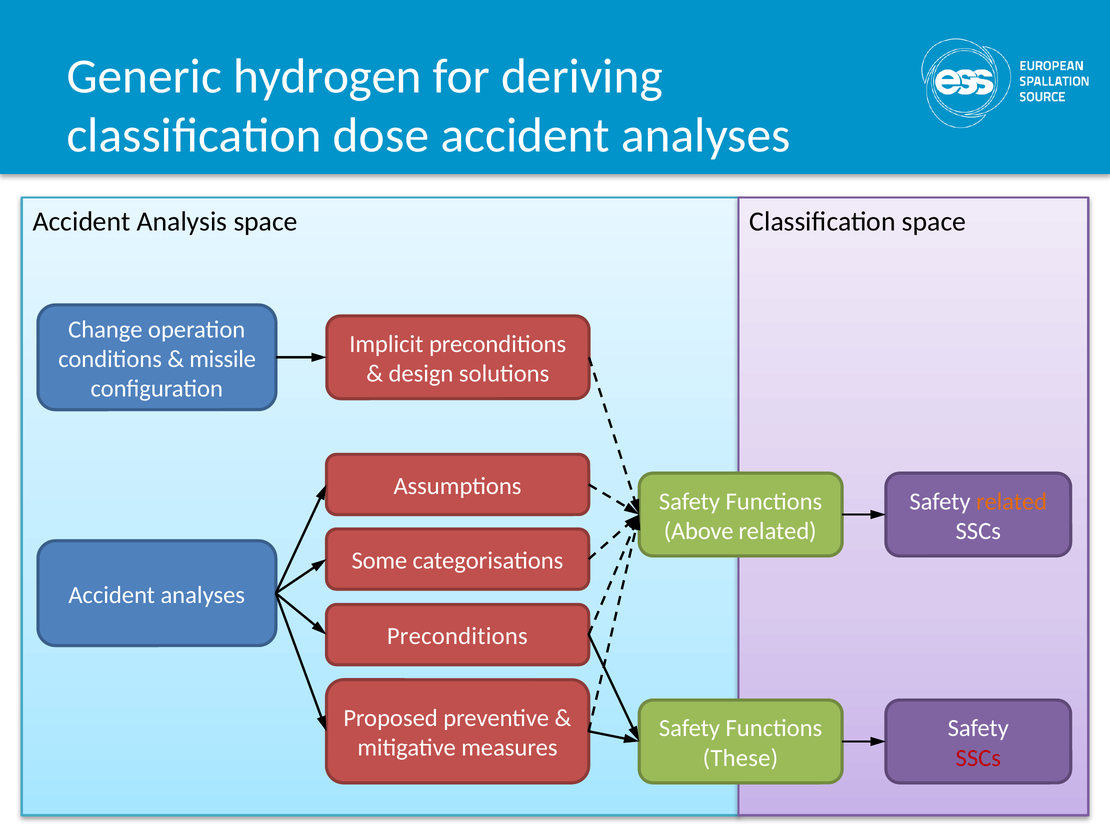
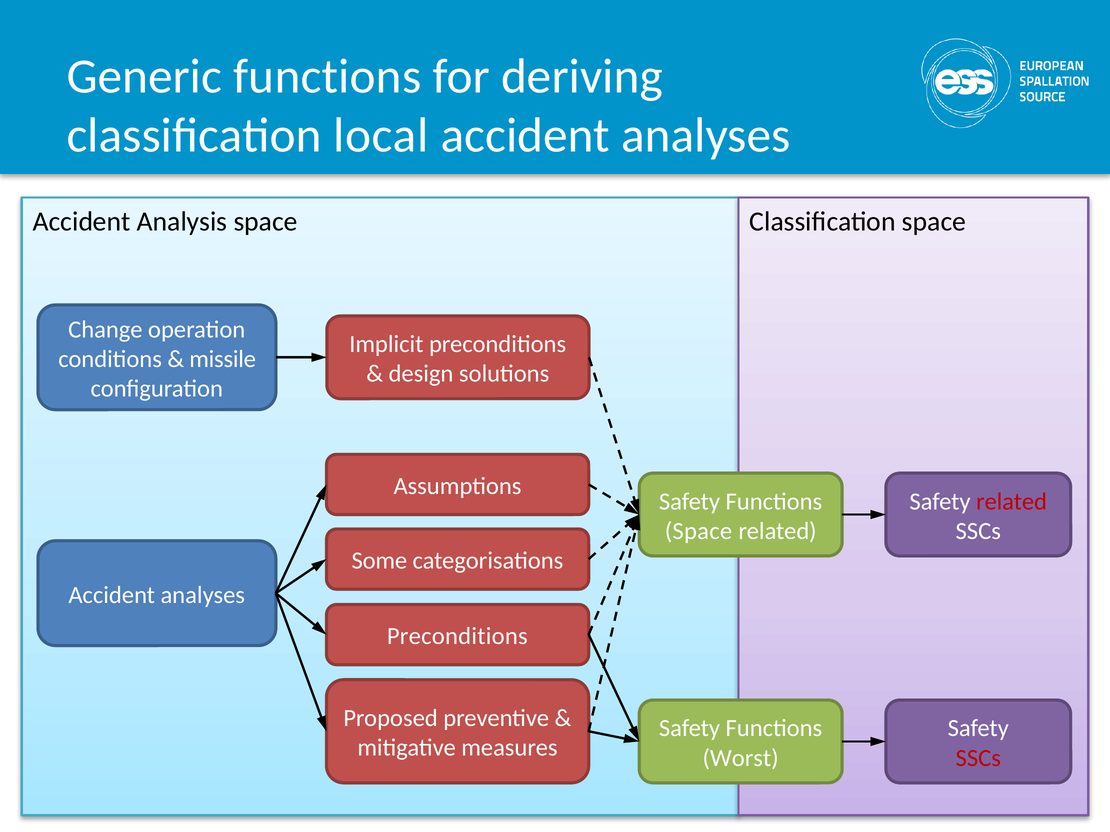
Generic hydrogen: hydrogen -> functions
dose: dose -> local
related at (1012, 502) colour: orange -> red
Above at (699, 531): Above -> Space
These: These -> Worst
